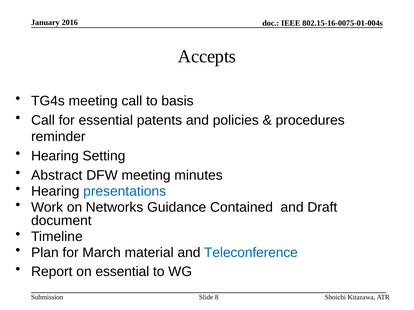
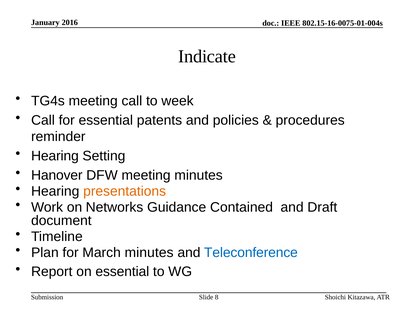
Accepts: Accepts -> Indicate
basis: basis -> week
Abstract: Abstract -> Hanover
presentations colour: blue -> orange
March material: material -> minutes
